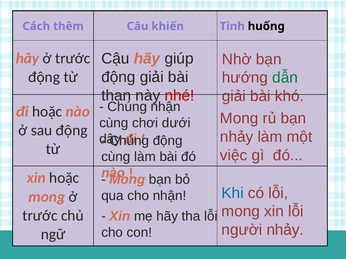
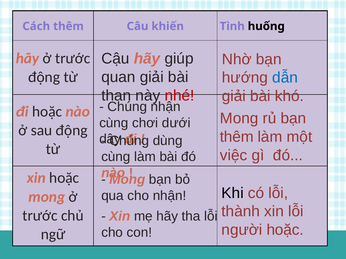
động at (118, 77): động -> quan
dẫn colour: green -> blue
nhảy at (237, 137): nhảy -> thêm
động at (168, 141): động -> dùng
Khi colour: blue -> black
mong at (241, 212): mong -> thành
người nhảy: nhảy -> hoặc
